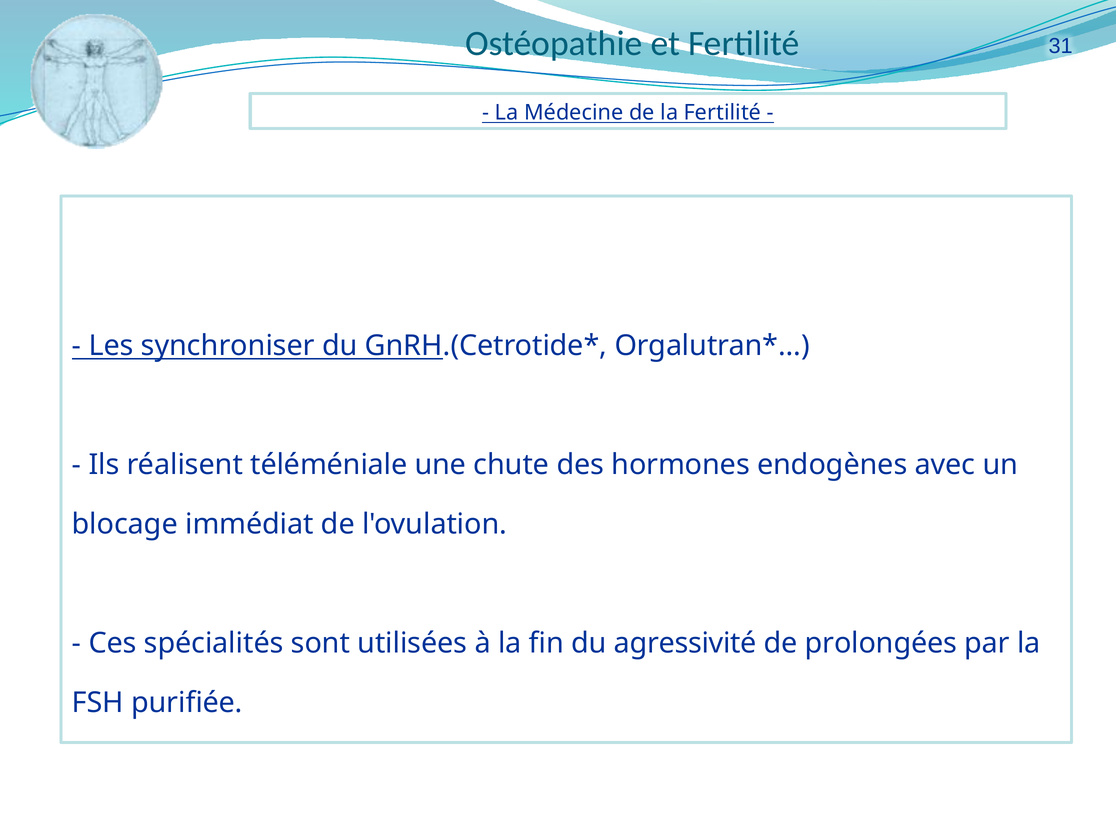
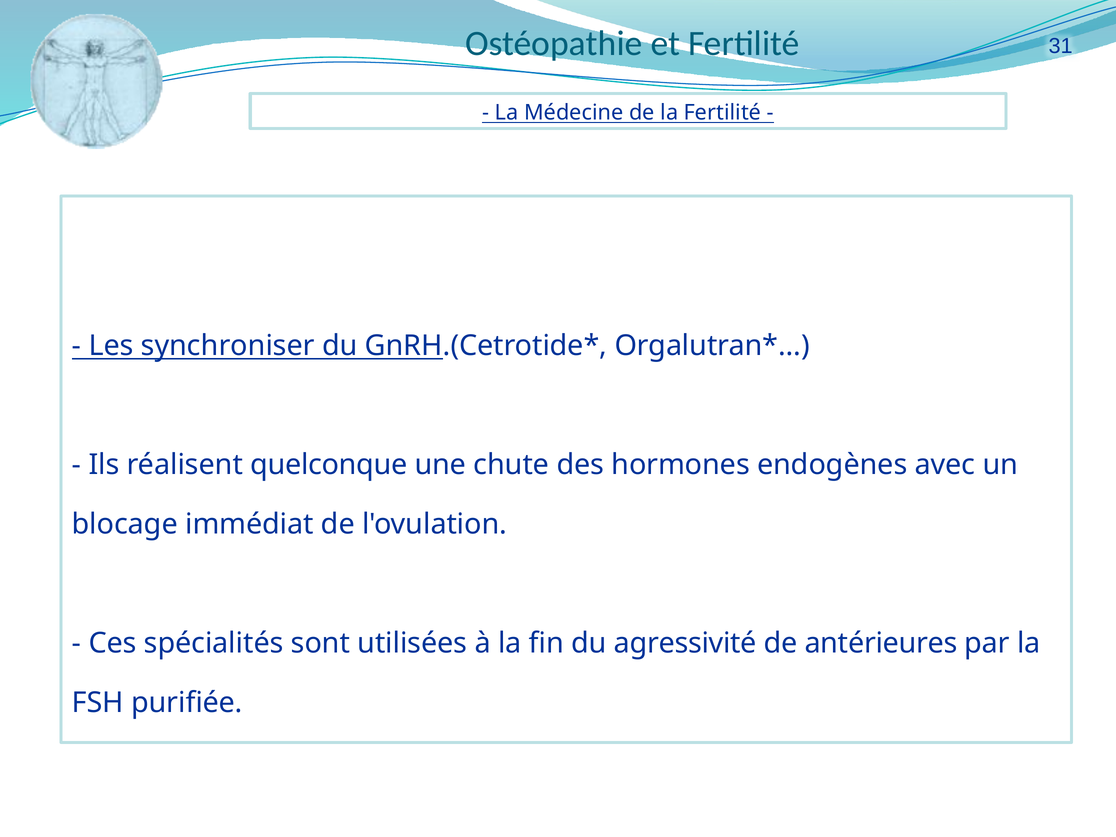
téléméniale: téléméniale -> quelconque
prolongées: prolongées -> antérieures
